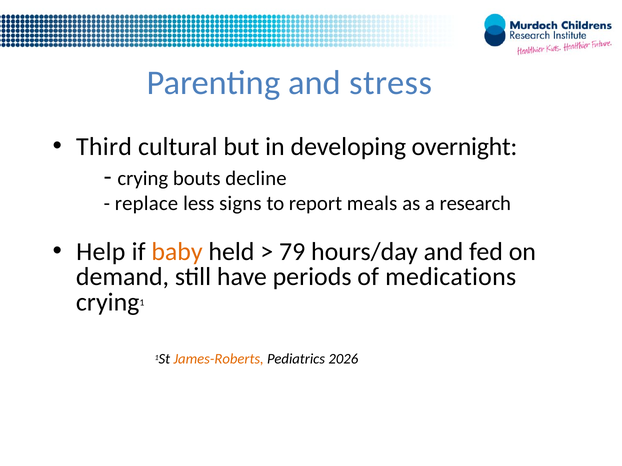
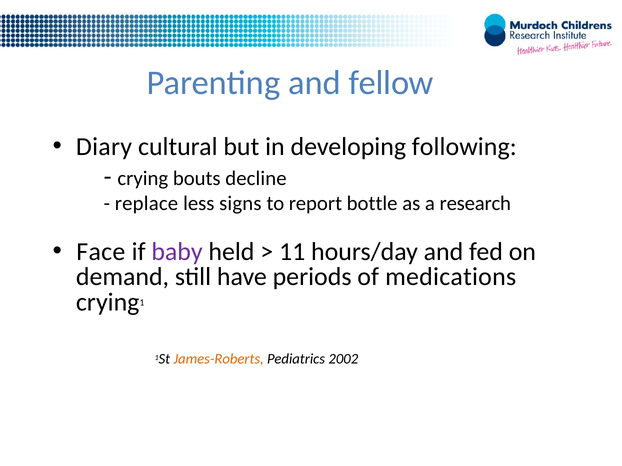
stress: stress -> fellow
Third: Third -> Diary
overnight: overnight -> following
meals: meals -> bottle
Help: Help -> Face
baby colour: orange -> purple
79: 79 -> 11
2026: 2026 -> 2002
